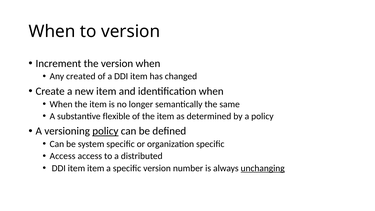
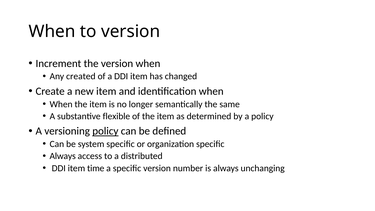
Access at (63, 156): Access -> Always
item item: item -> time
unchanging underline: present -> none
